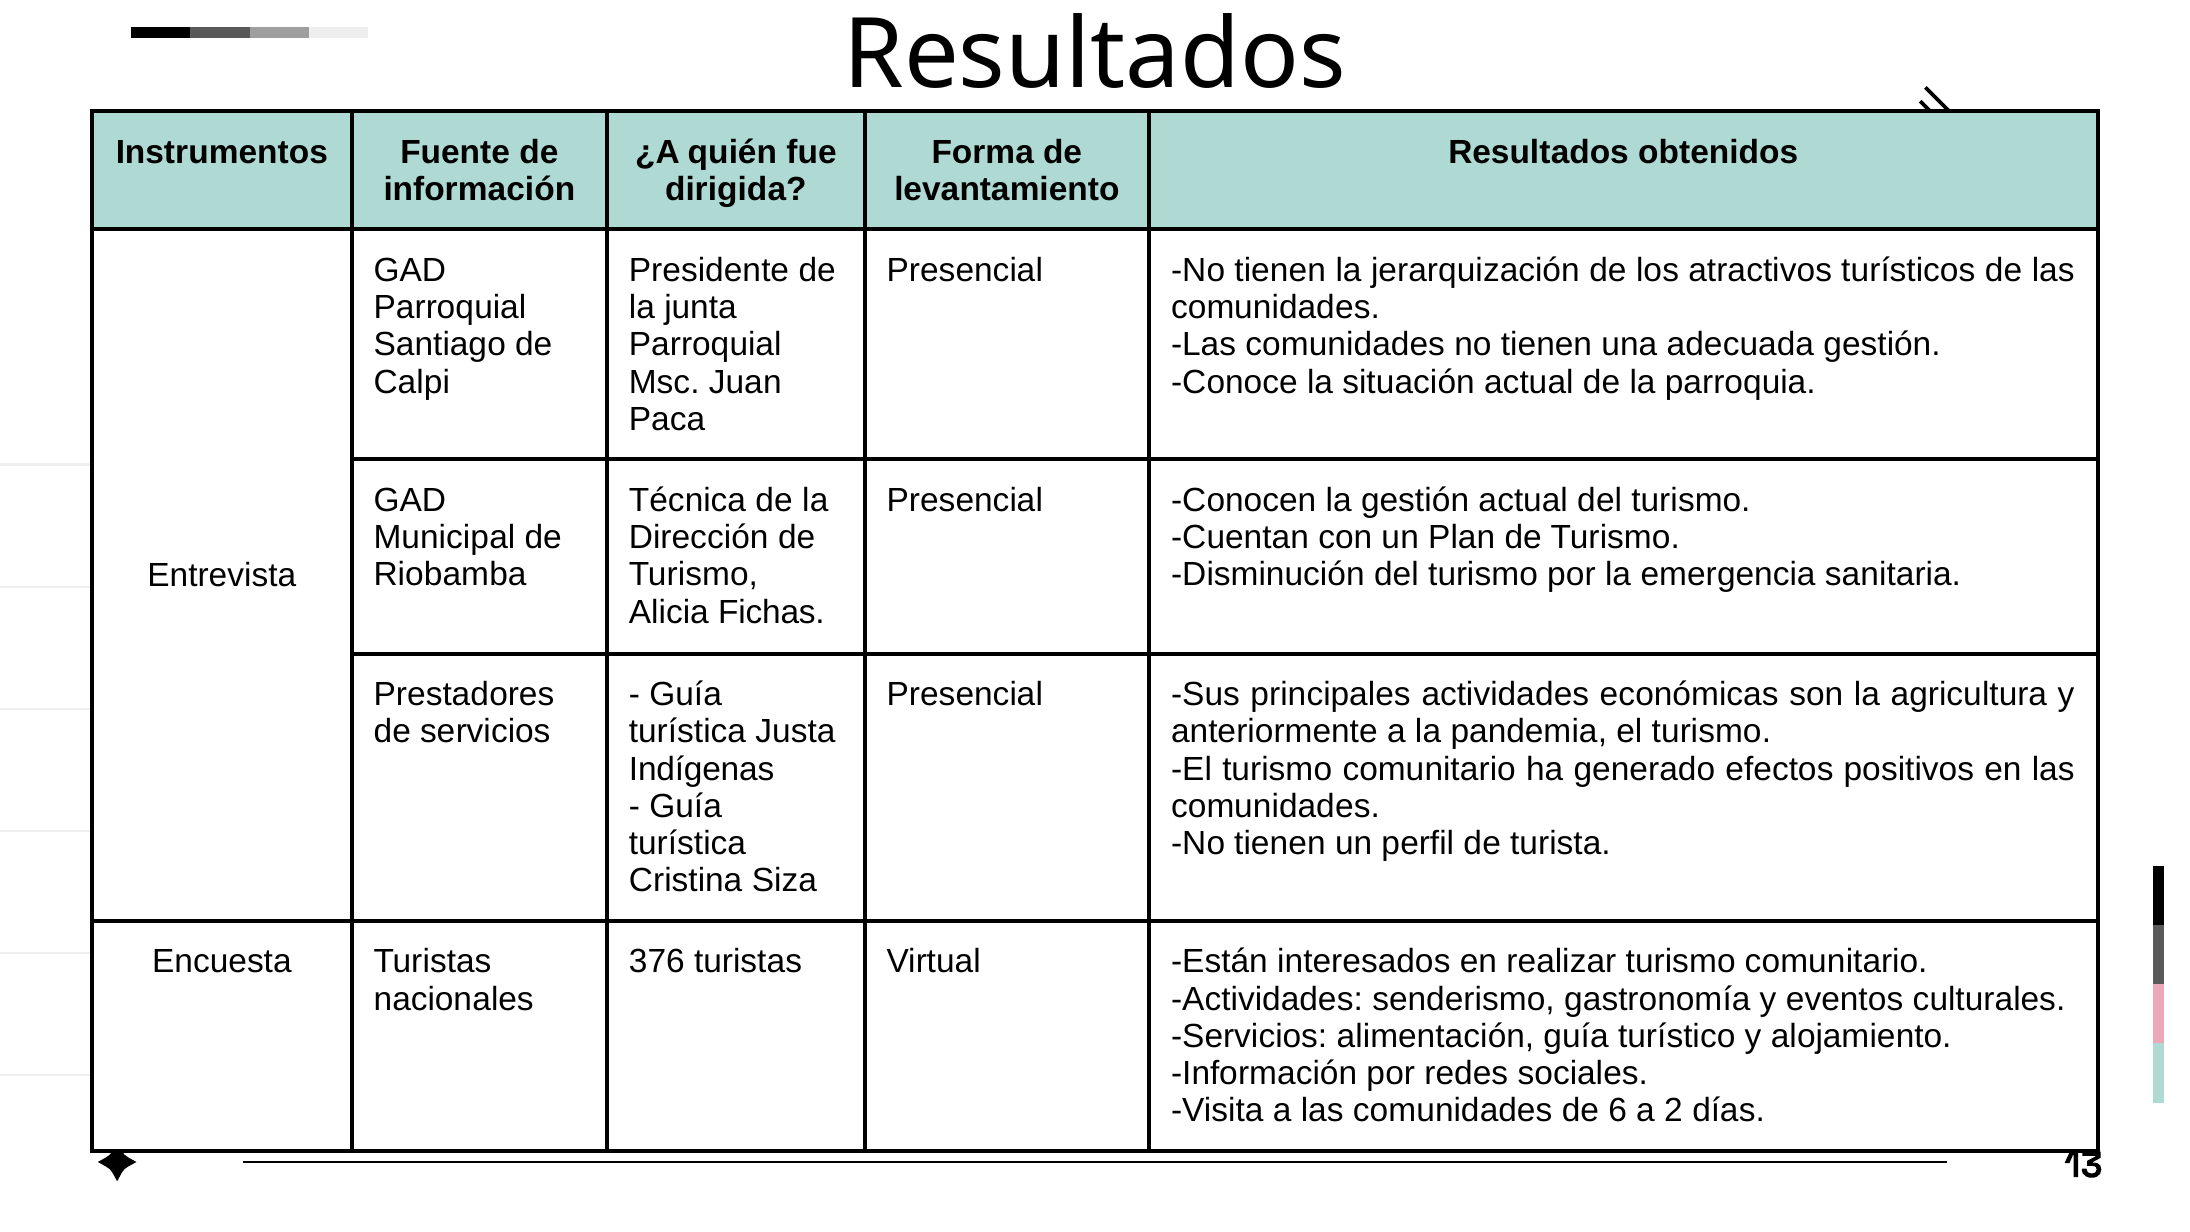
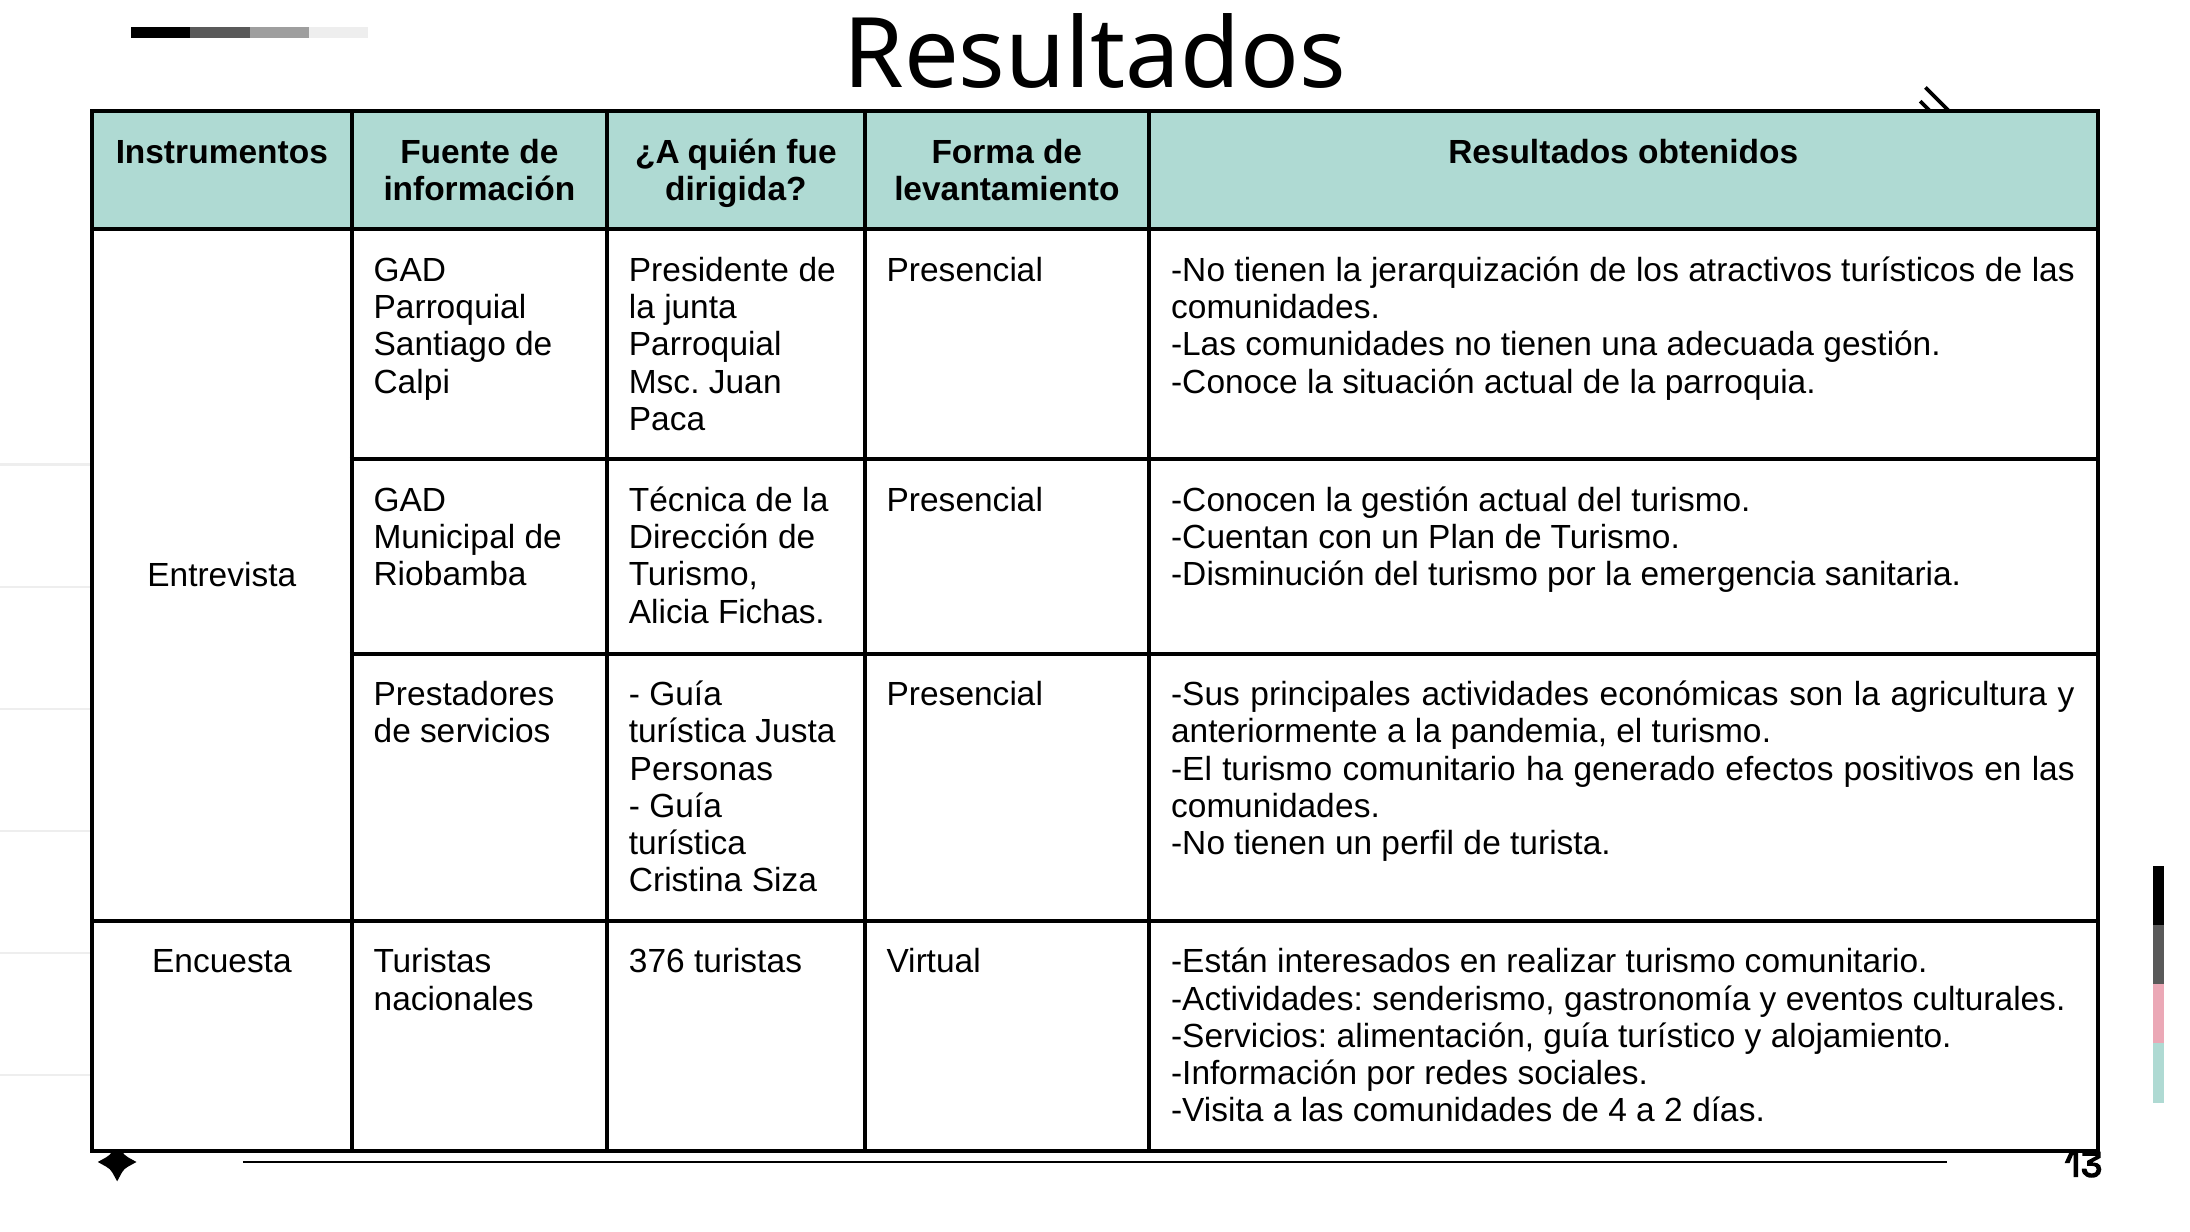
Indígenas: Indígenas -> Personas
6: 6 -> 4
